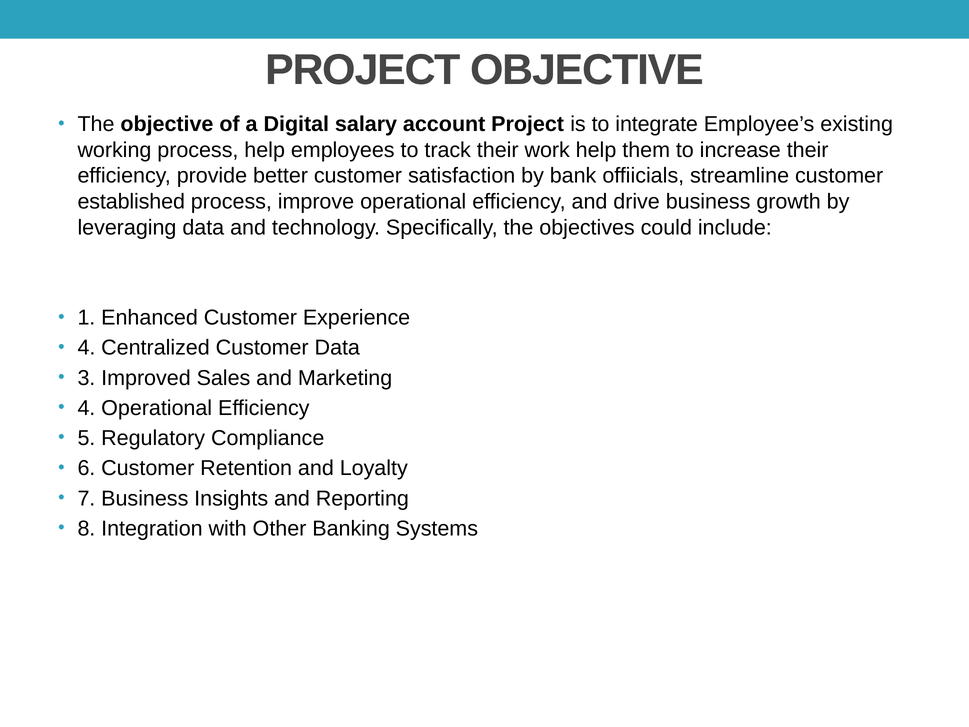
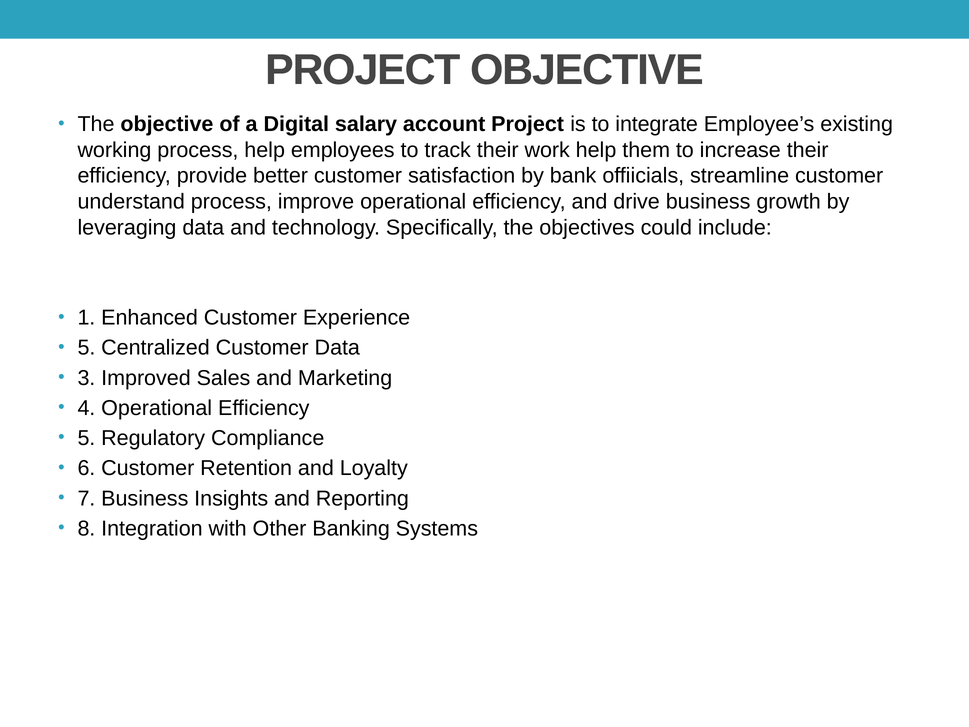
established: established -> understand
4 at (86, 348): 4 -> 5
